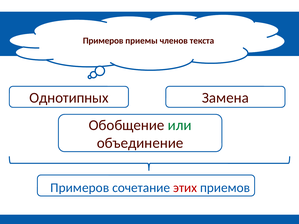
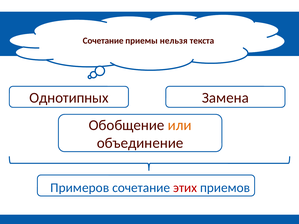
Примеров at (103, 41): Примеров -> Сочетание
членов: членов -> нельзя
или colour: green -> orange
